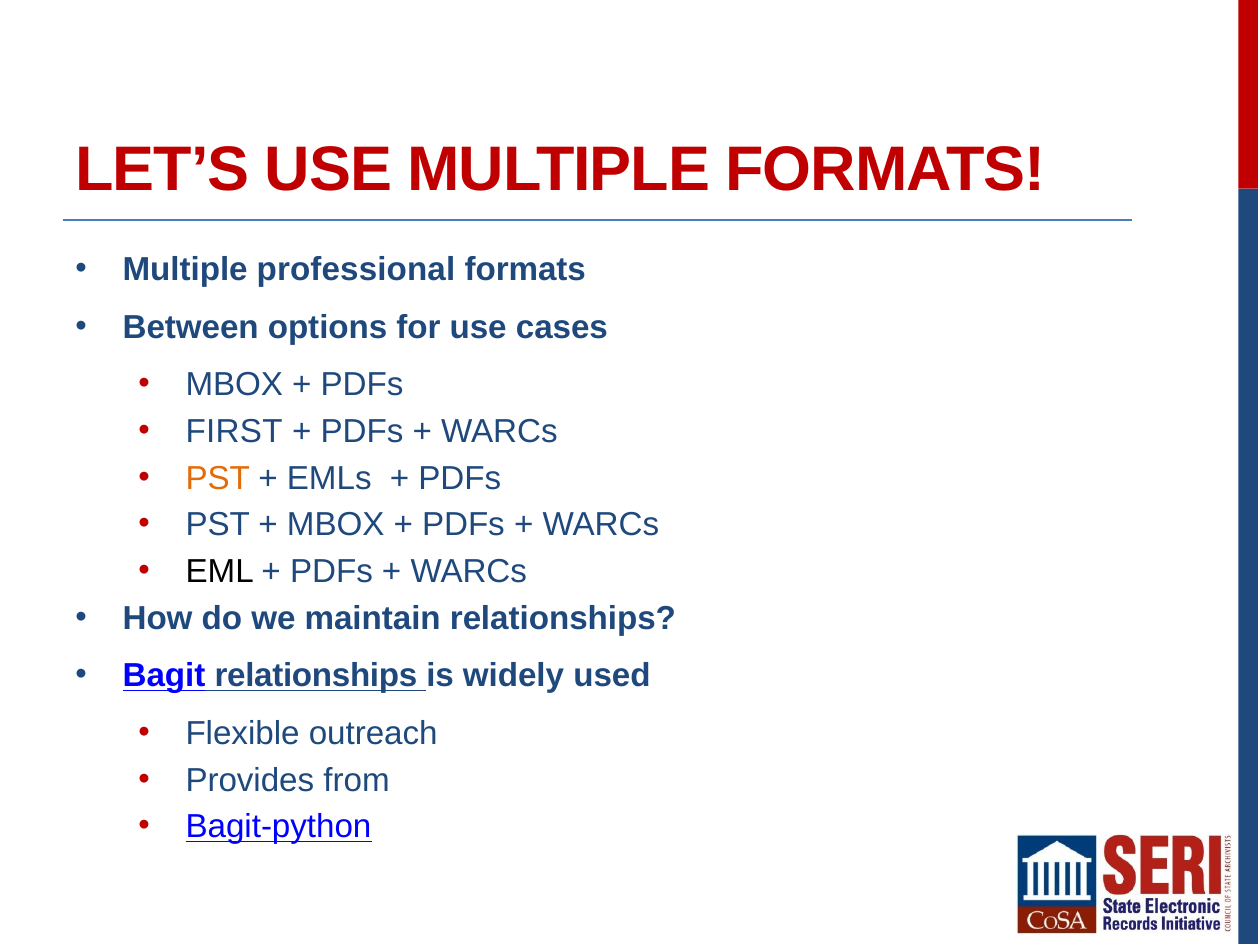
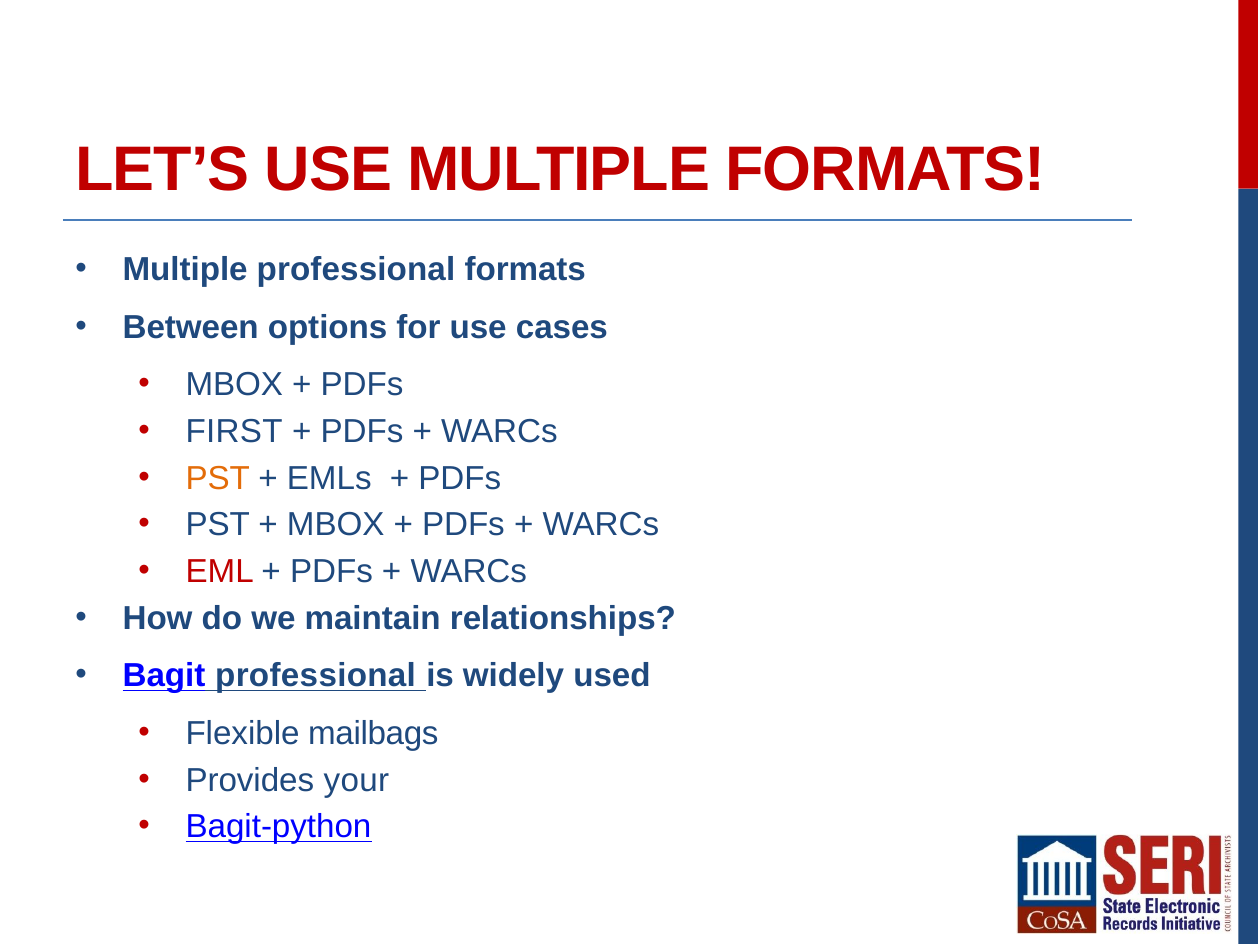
EML colour: black -> red
Bagit relationships: relationships -> professional
outreach: outreach -> mailbags
from: from -> your
